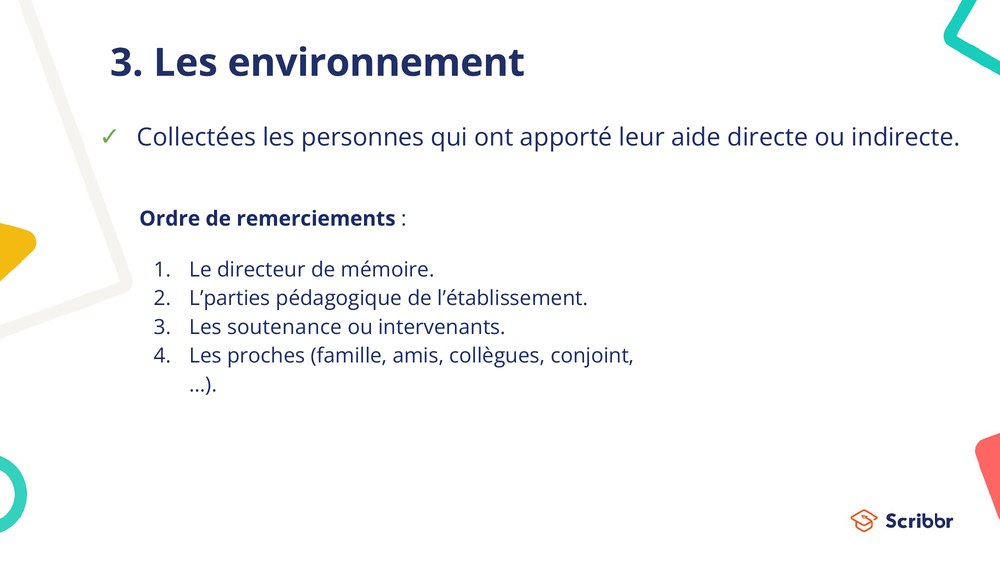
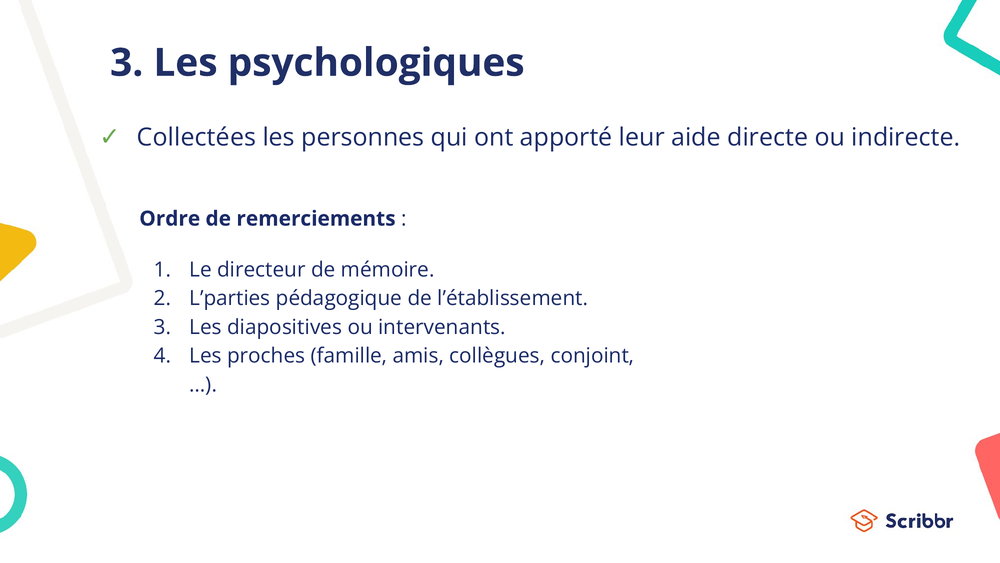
environnement: environnement -> psychologiques
soutenance: soutenance -> diapositives
